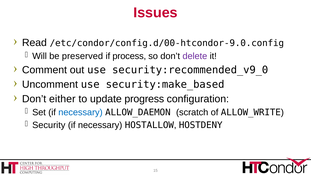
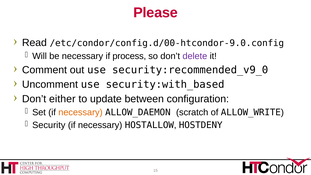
Issues: Issues -> Please
be preserved: preserved -> necessary
security:make_based: security:make_based -> security:with_based
progress: progress -> between
necessary at (81, 112) colour: blue -> orange
